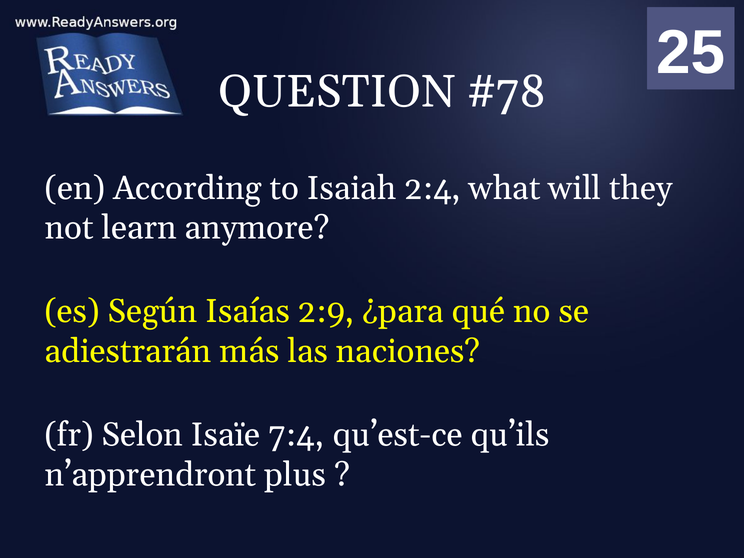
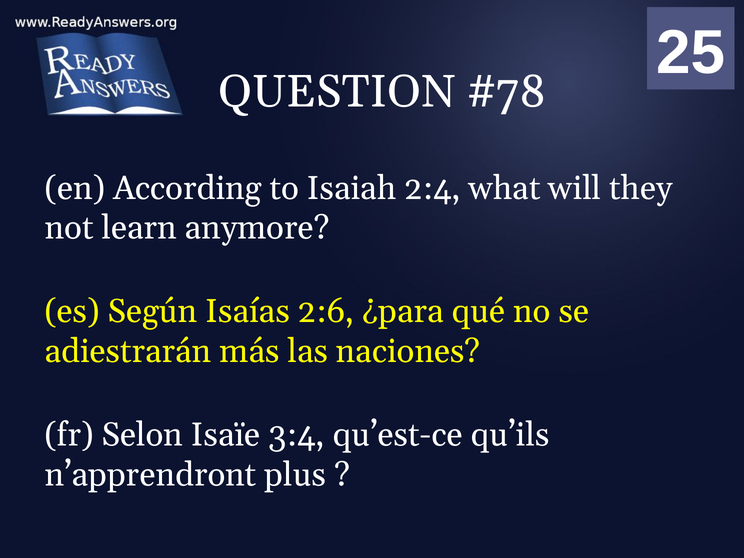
2:9: 2:9 -> 2:6
7:4: 7:4 -> 3:4
